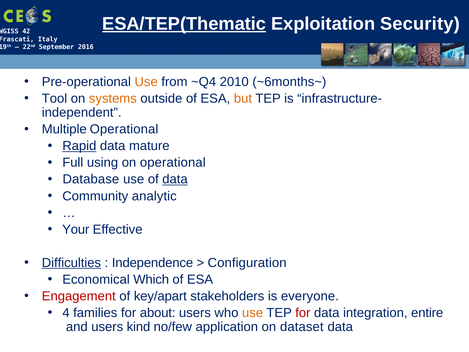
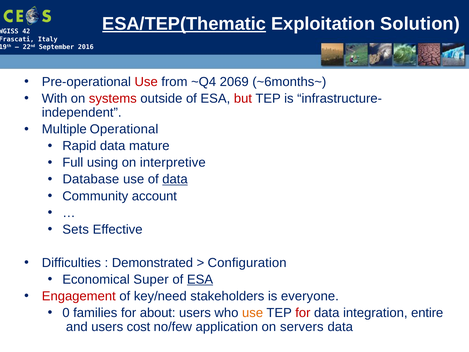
Security: Security -> Solution
Use at (146, 82) colour: orange -> red
2010: 2010 -> 2069
Tool: Tool -> With
systems colour: orange -> red
but colour: orange -> red
Rapid underline: present -> none
on operational: operational -> interpretive
analytic: analytic -> account
Your: Your -> Sets
Difficulties underline: present -> none
Independence: Independence -> Demonstrated
Which: Which -> Super
ESA at (200, 279) underline: none -> present
key/apart: key/apart -> key/need
4: 4 -> 0
kind: kind -> cost
dataset: dataset -> servers
